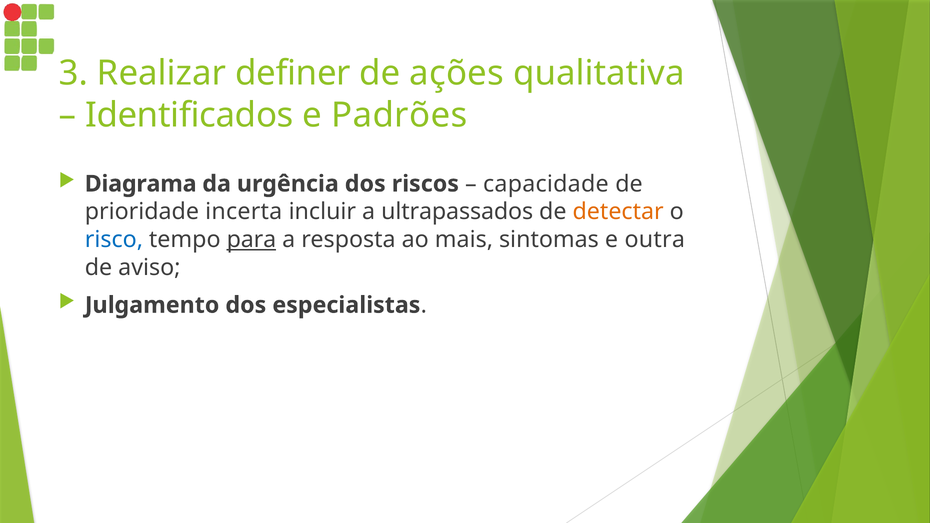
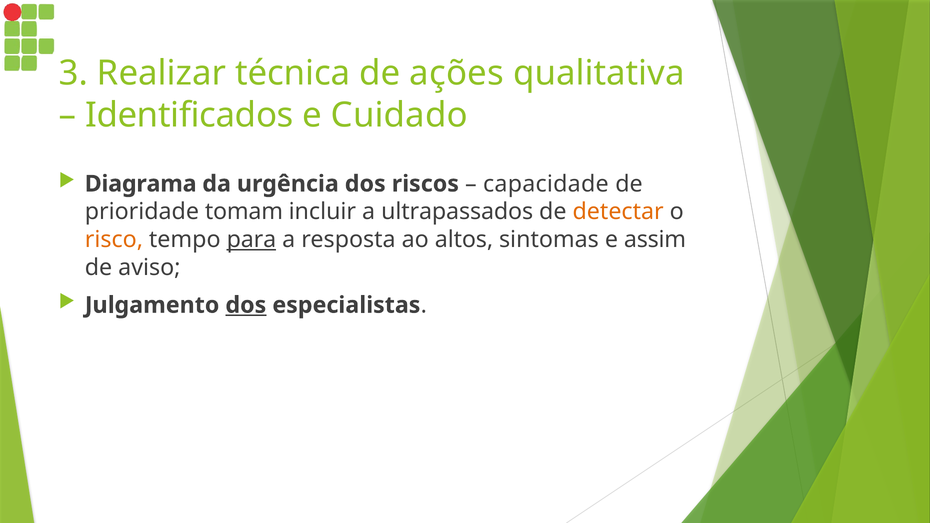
definer: definer -> técnica
Padrões: Padrões -> Cuidado
incerta: incerta -> tomam
risco colour: blue -> orange
mais: mais -> altos
outra: outra -> assim
dos at (246, 305) underline: none -> present
